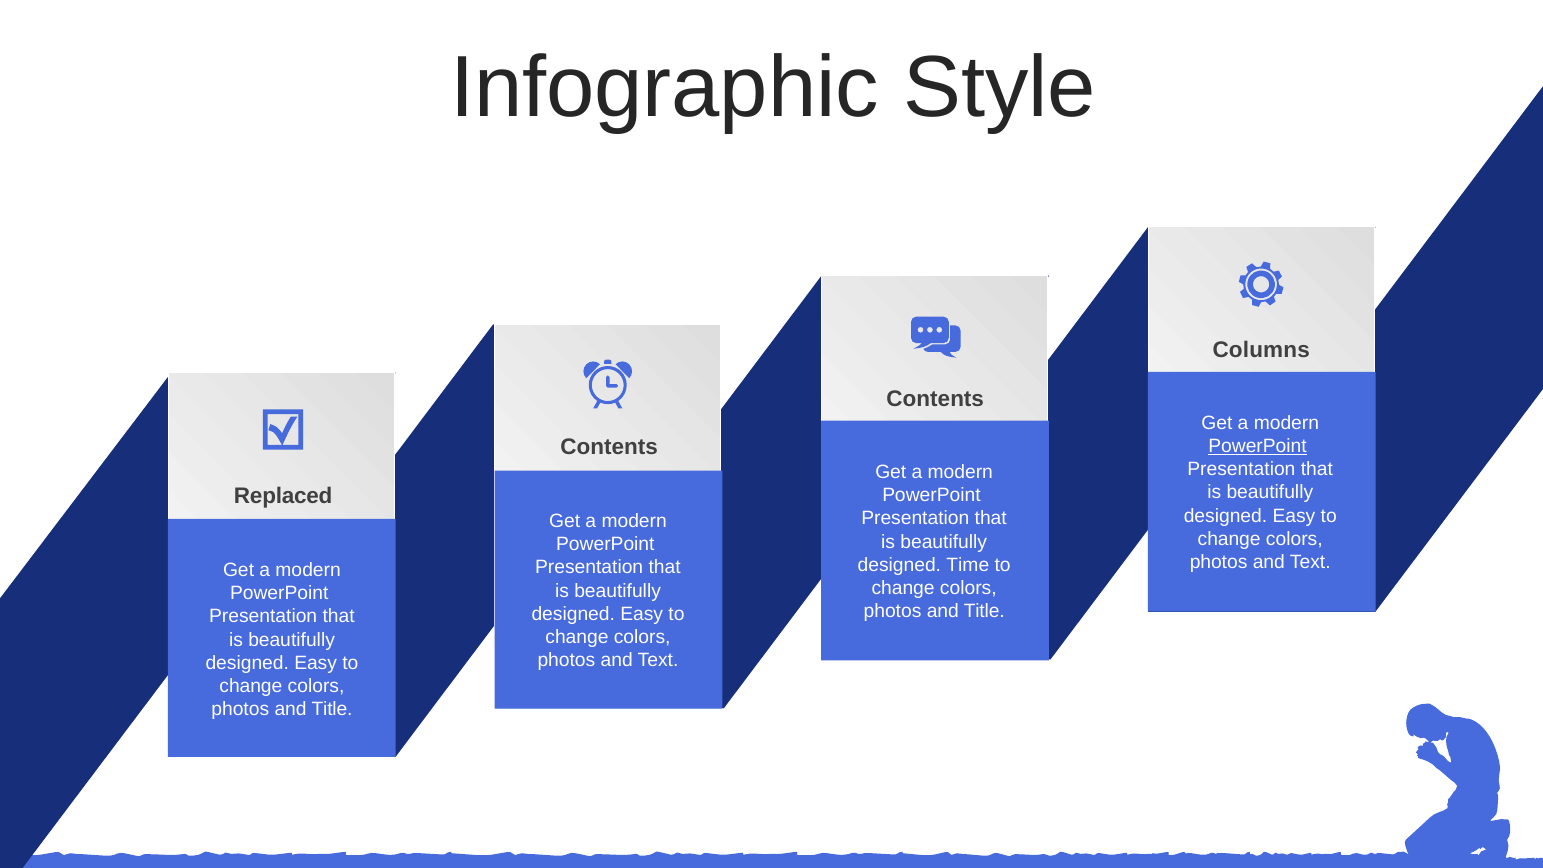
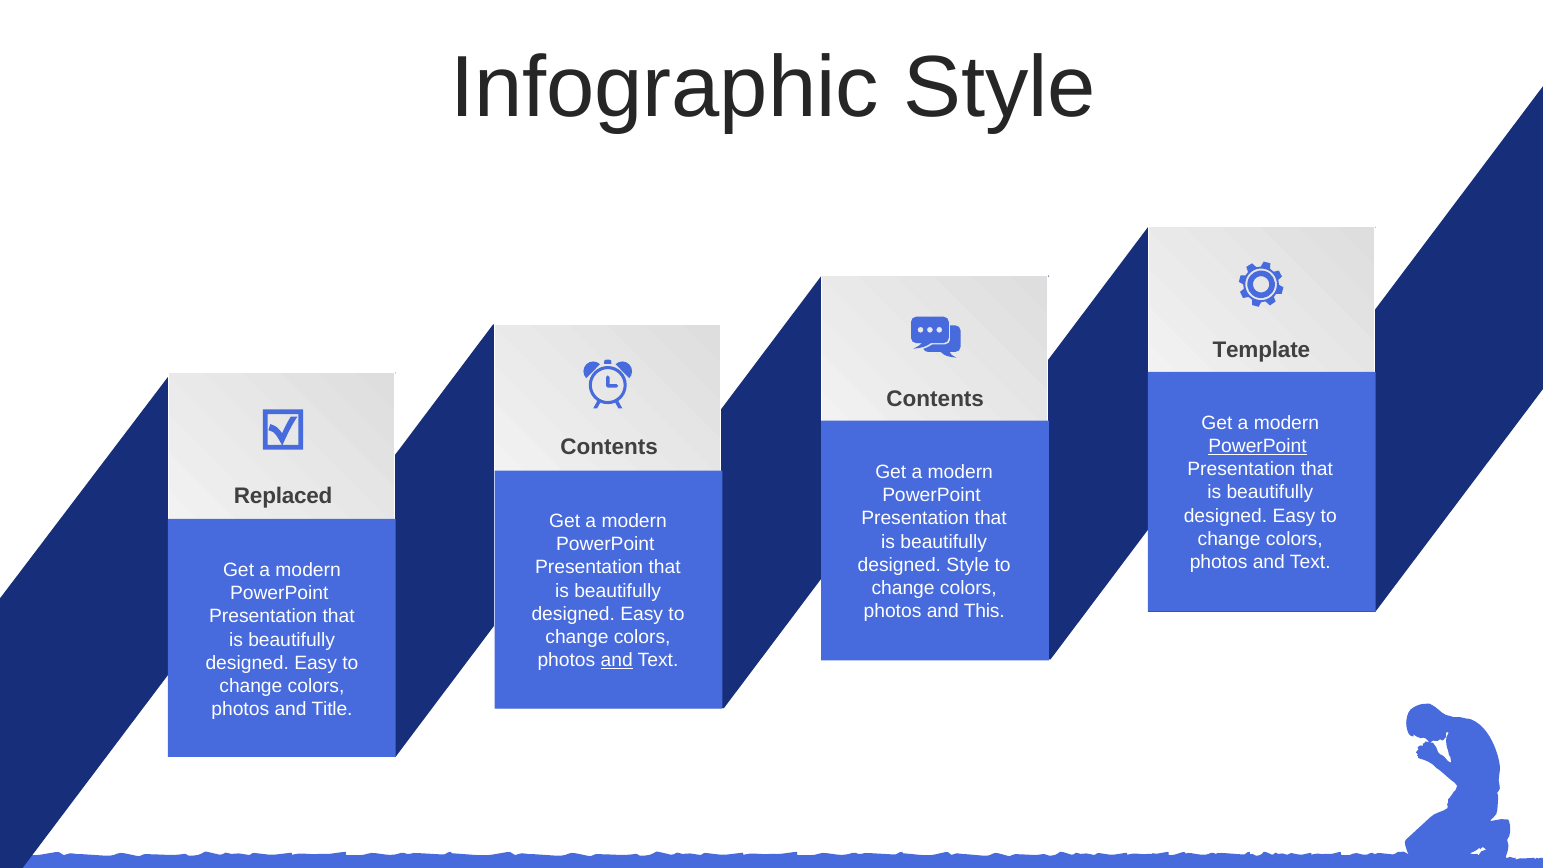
Columns: Columns -> Template
designed Time: Time -> Style
Title at (984, 611): Title -> This
and at (617, 660) underline: none -> present
